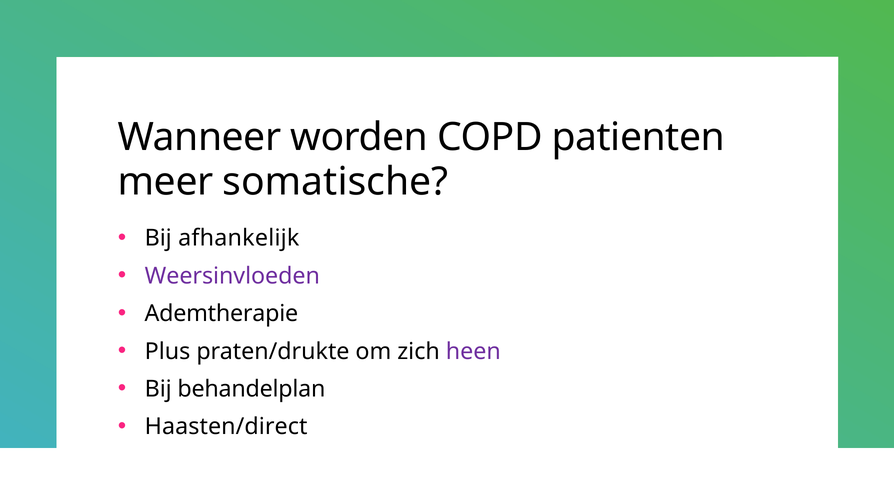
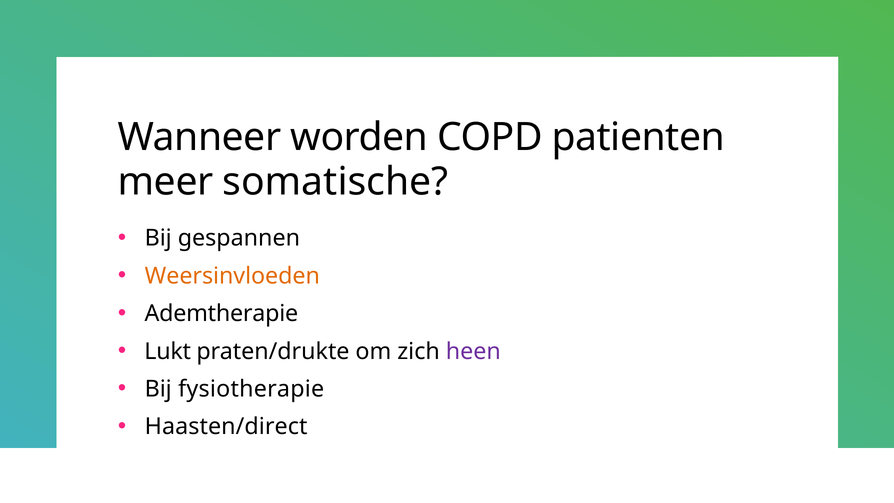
afhankelijk: afhankelijk -> gespannen
Weersinvloeden colour: purple -> orange
Plus: Plus -> Lukt
behandelplan: behandelplan -> fysiotherapie
